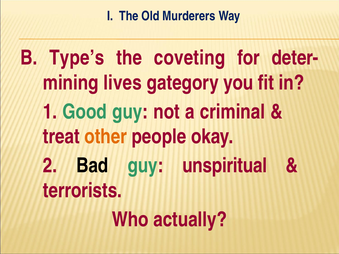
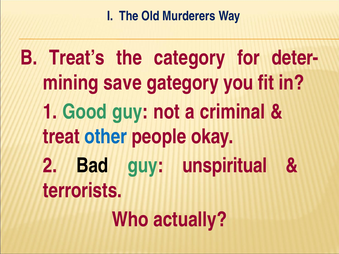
Type’s: Type’s -> Treat’s
coveting: coveting -> category
lives: lives -> save
other colour: orange -> blue
